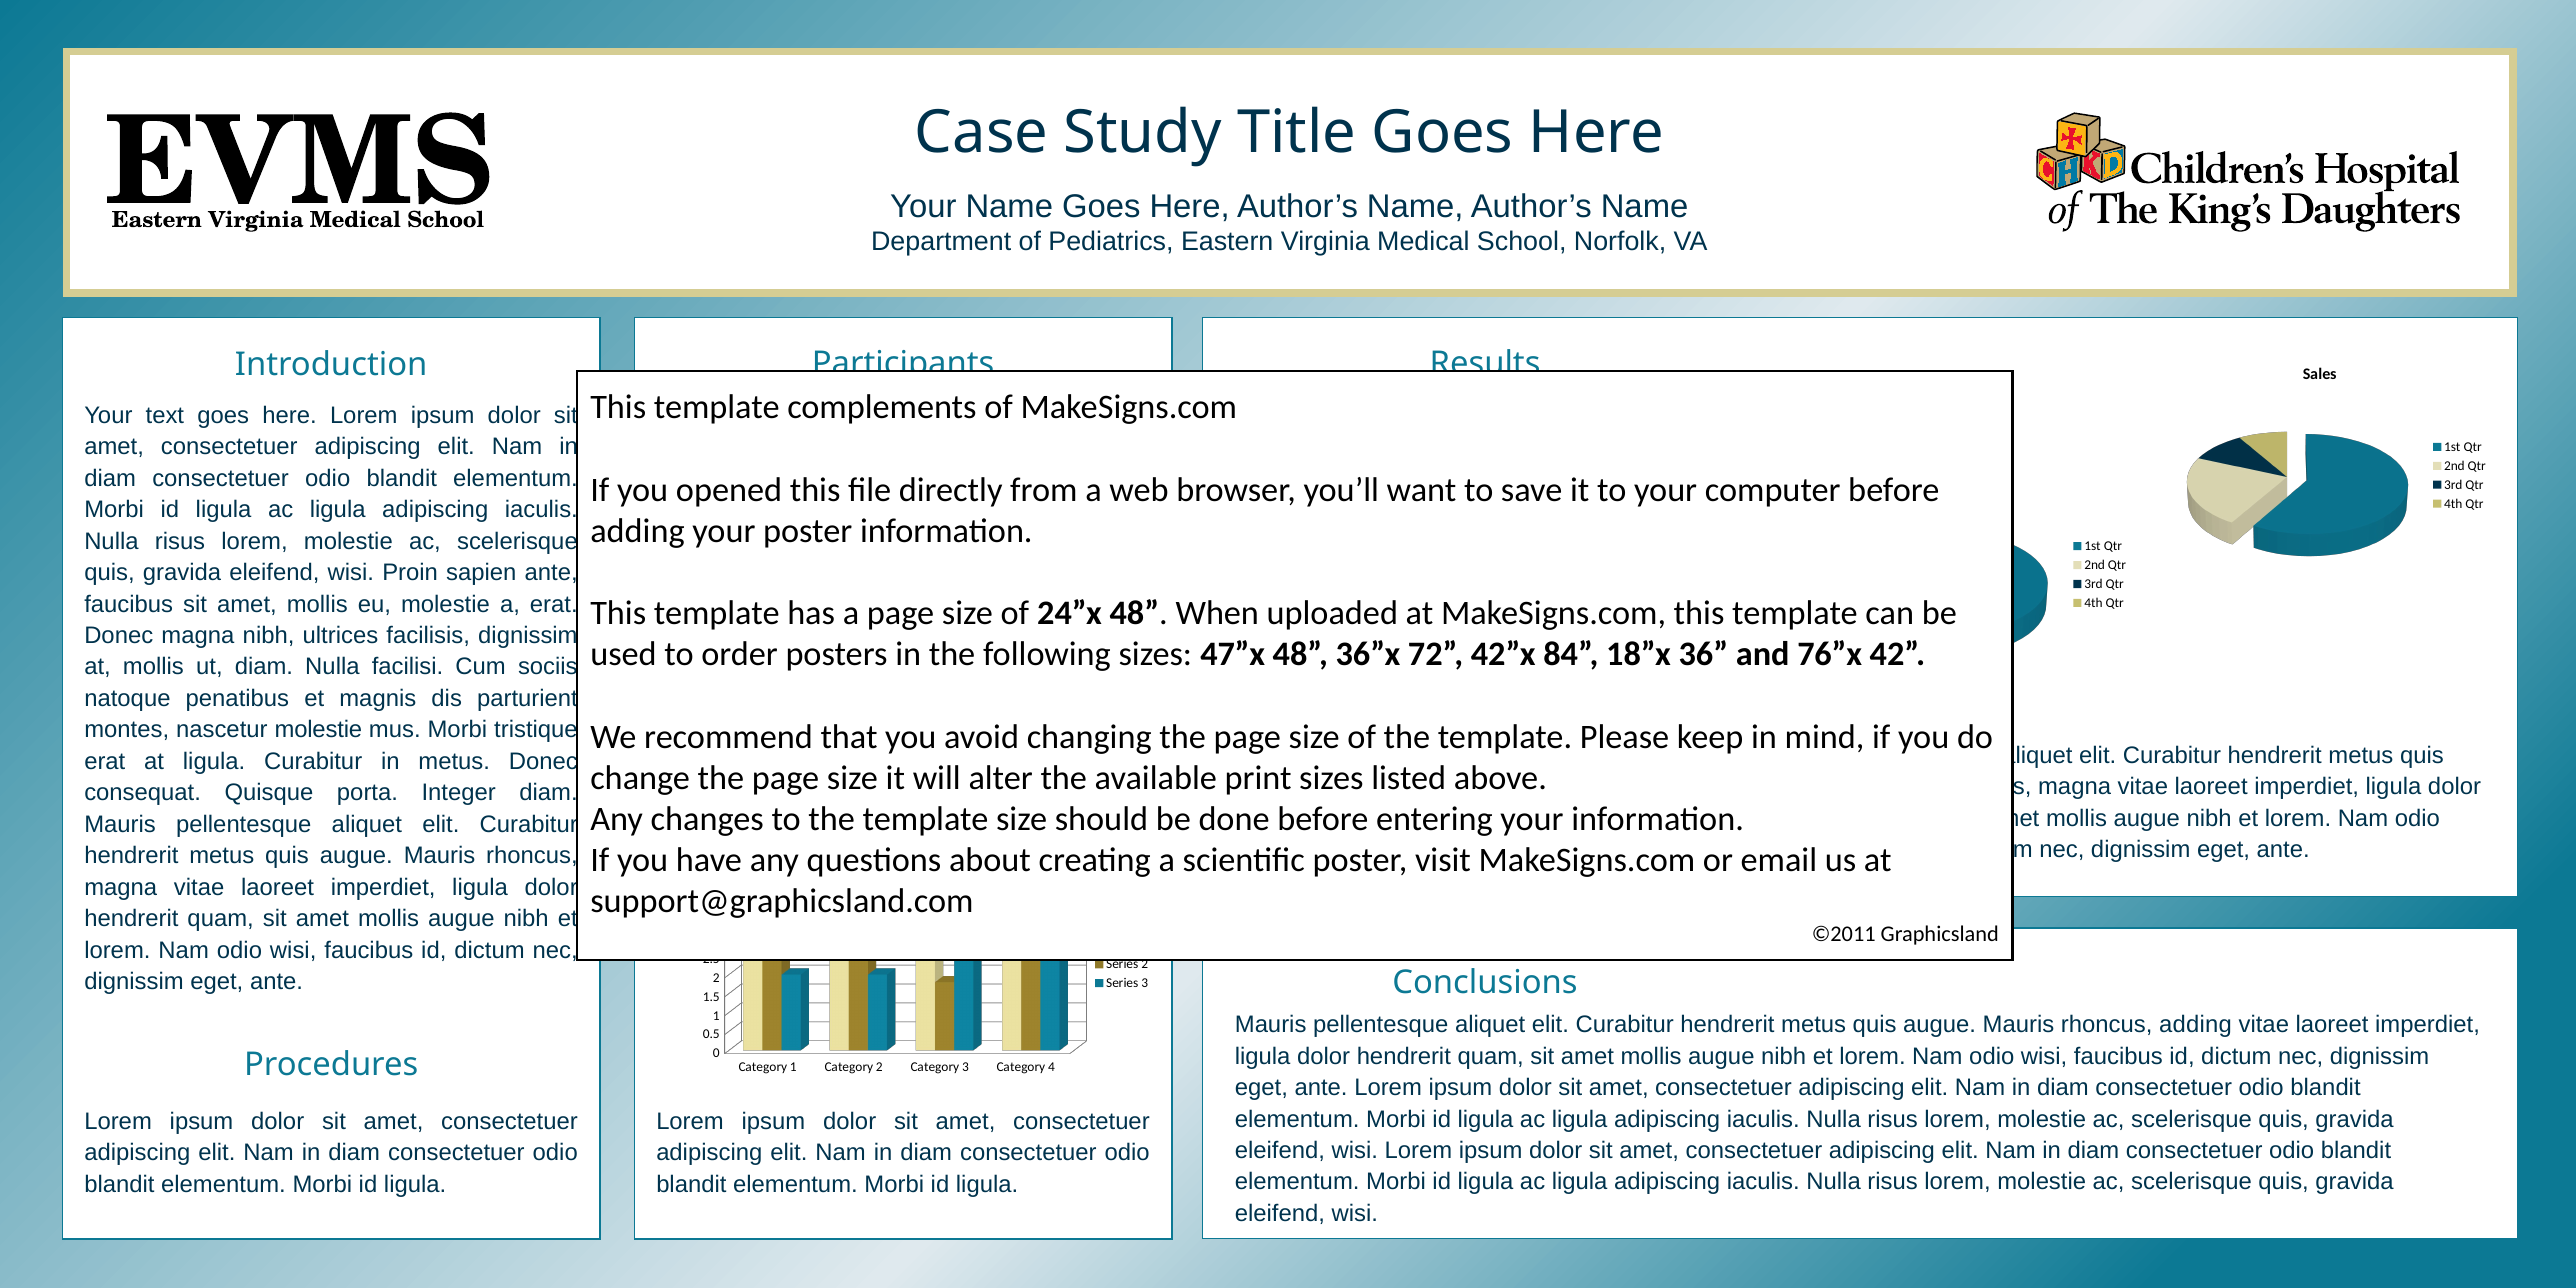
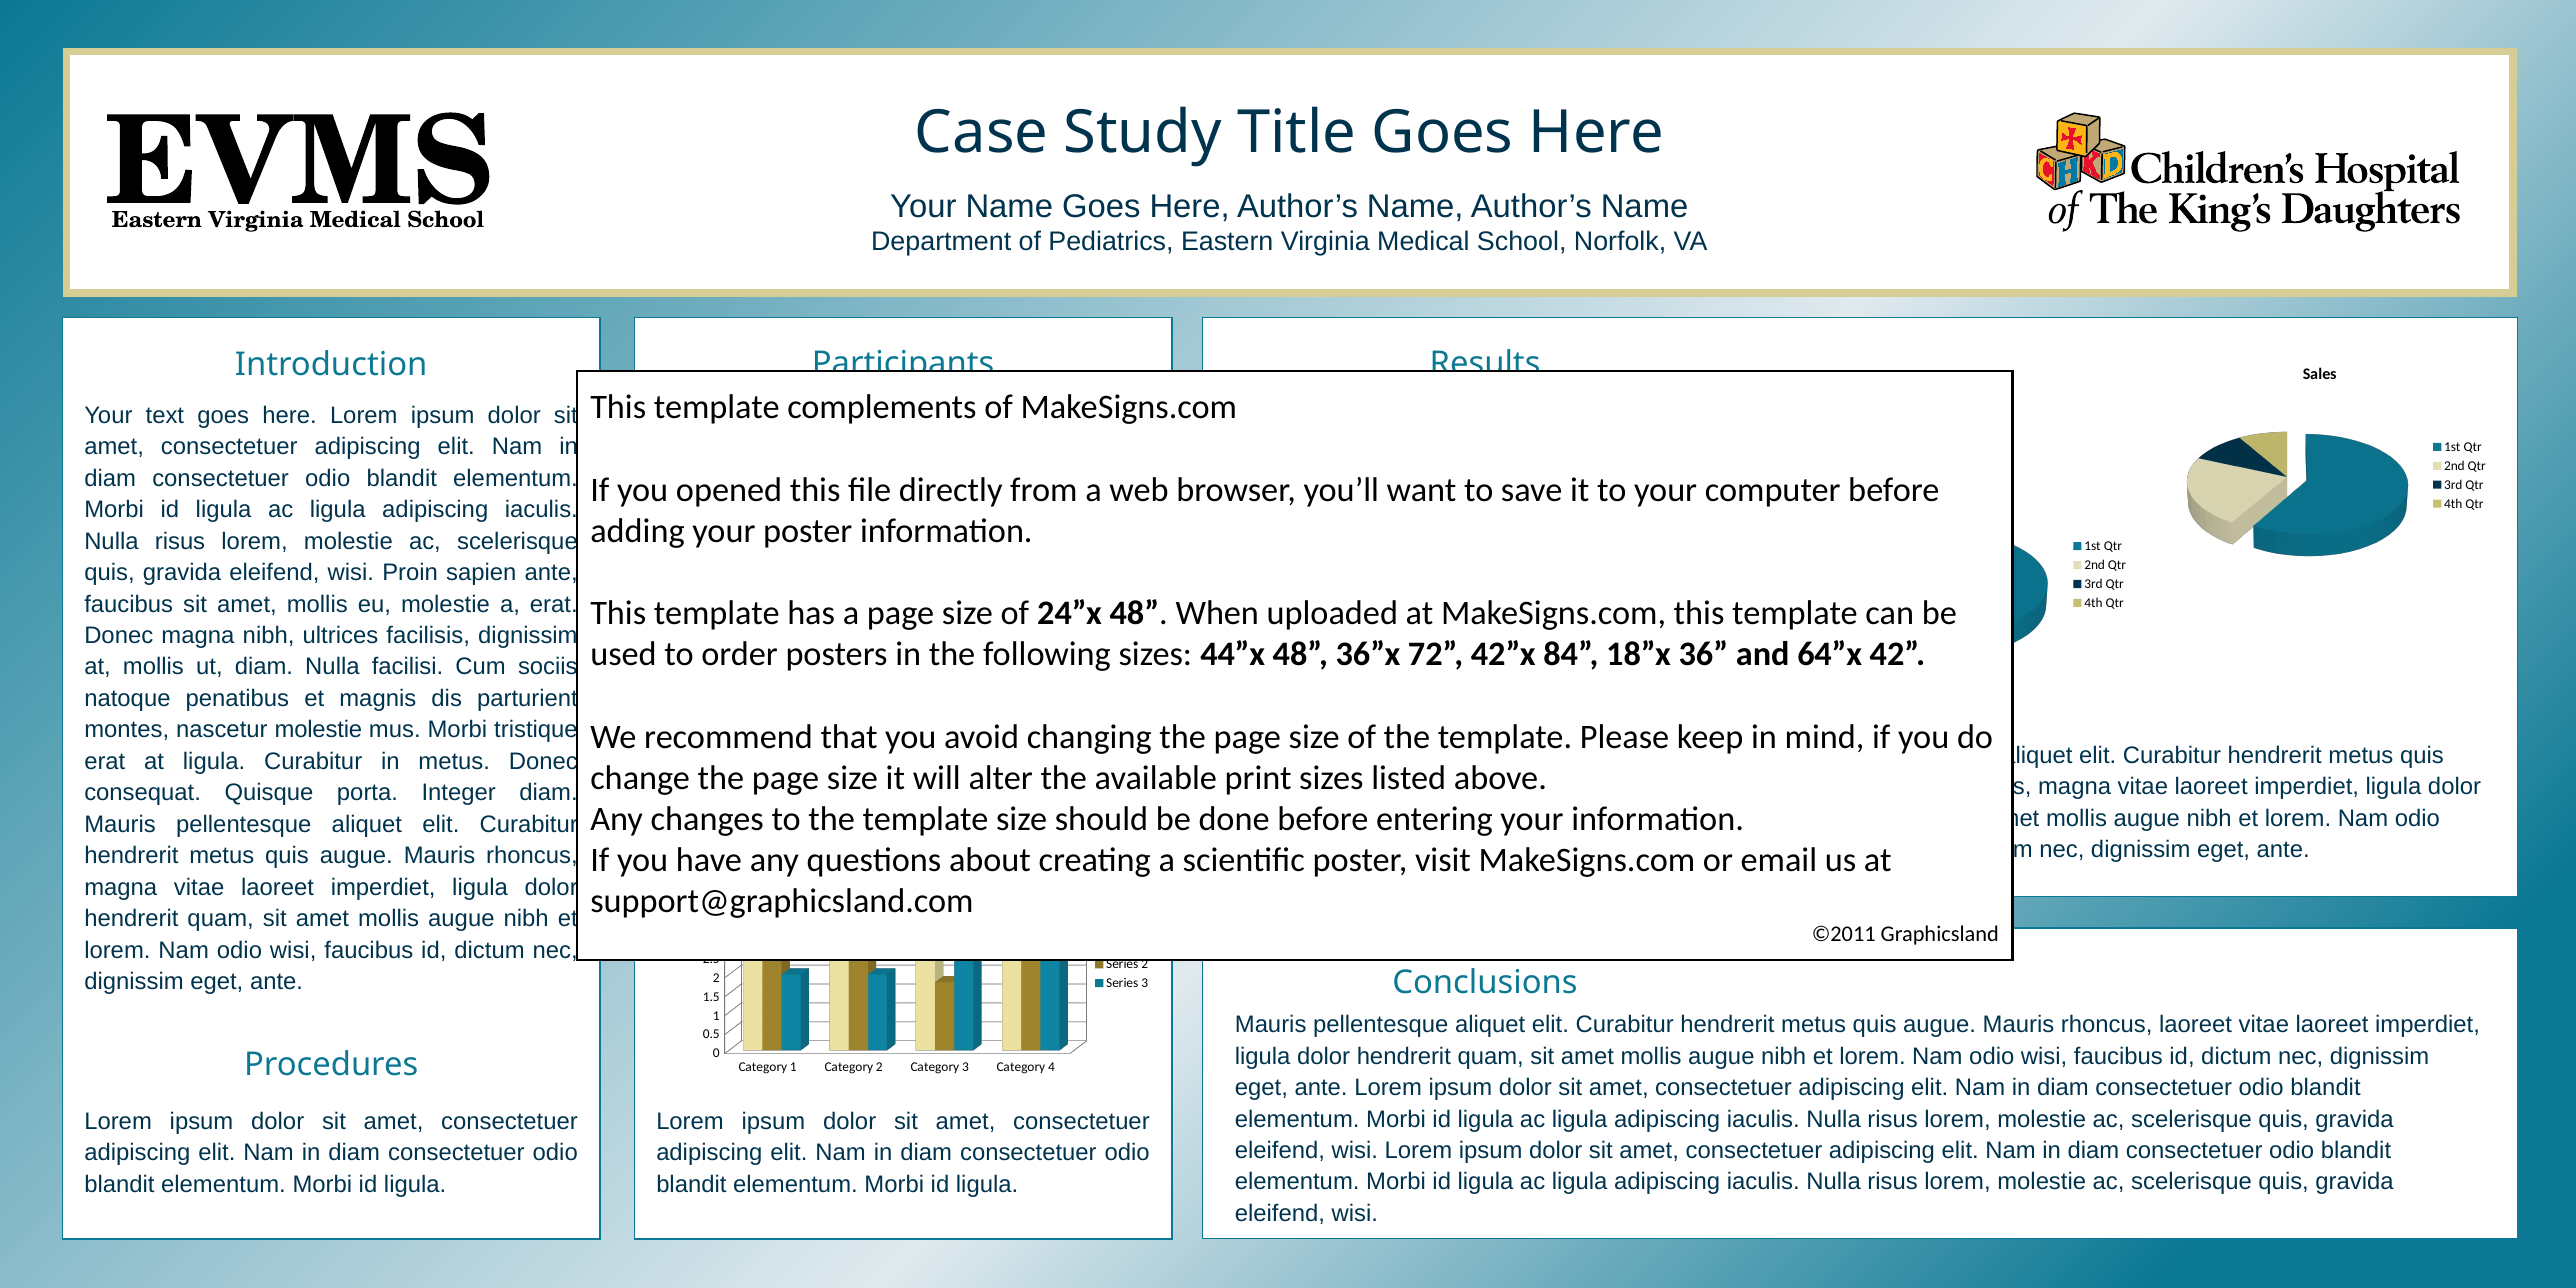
47”x: 47”x -> 44”x
76”x: 76”x -> 64”x
rhoncus adding: adding -> laoreet
